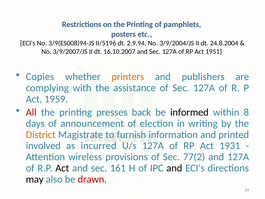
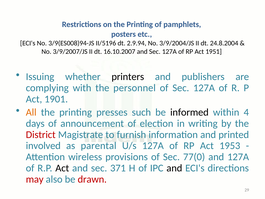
Copies: Copies -> Issuing
printers colour: orange -> black
assistance: assistance -> personnel
1959: 1959 -> 1901
All colour: red -> orange
back: back -> such
8: 8 -> 4
District colour: orange -> red
incurred: incurred -> parental
1931: 1931 -> 1953
77(2: 77(2 -> 77(0
161: 161 -> 371
may colour: black -> red
